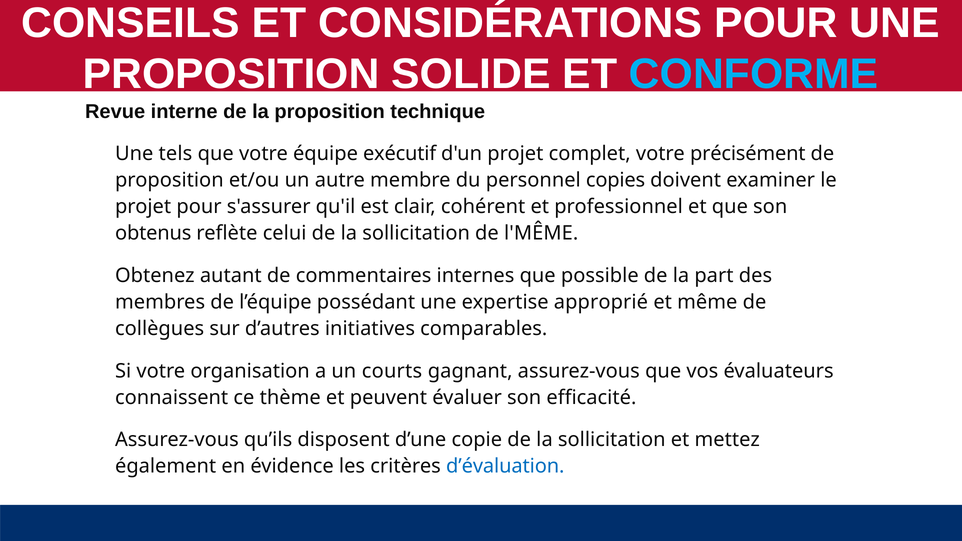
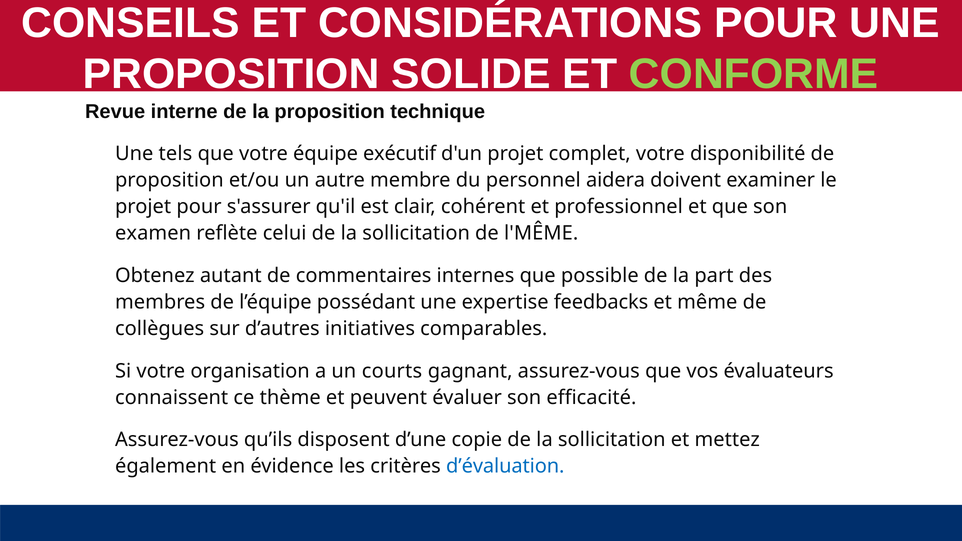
CONFORME colour: light blue -> light green
précisément: précisément -> disponibilité
copies: copies -> aidera
obtenus: obtenus -> examen
approprié: approprié -> feedbacks
